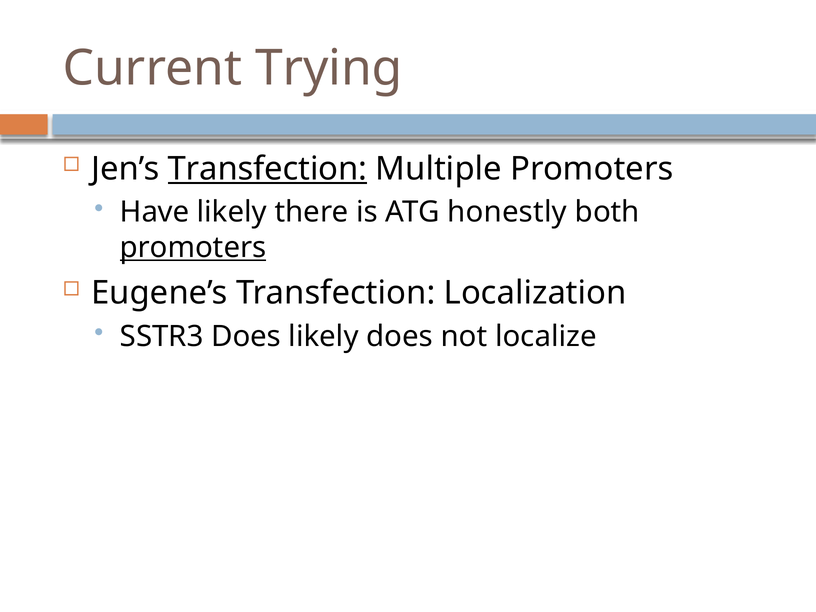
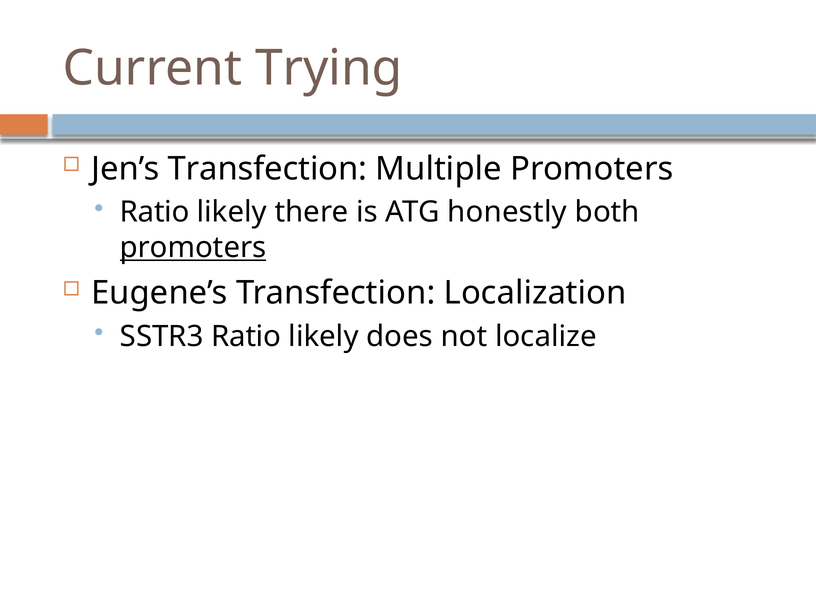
Transfection at (267, 169) underline: present -> none
Have at (155, 212): Have -> Ratio
SSTR3 Does: Does -> Ratio
